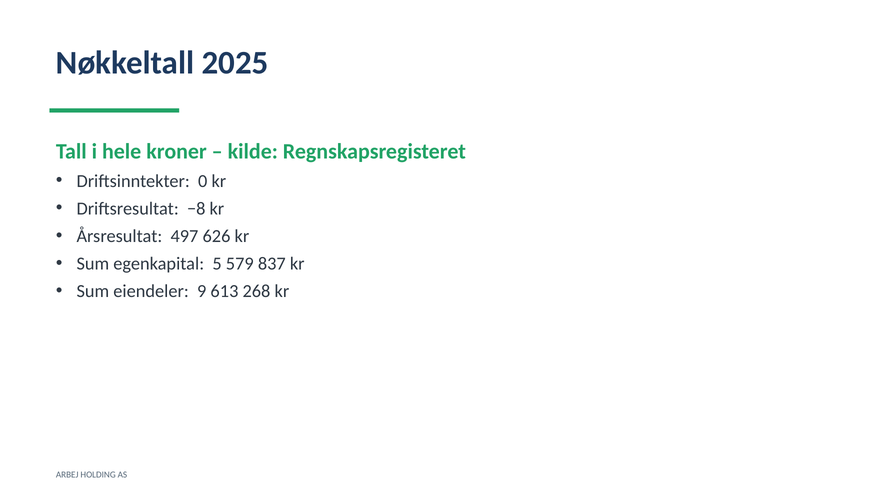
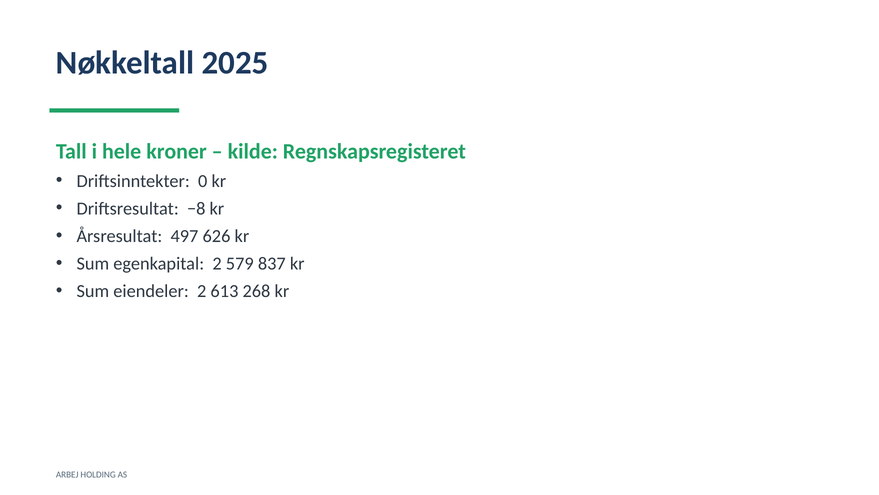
egenkapital 5: 5 -> 2
eiendeler 9: 9 -> 2
